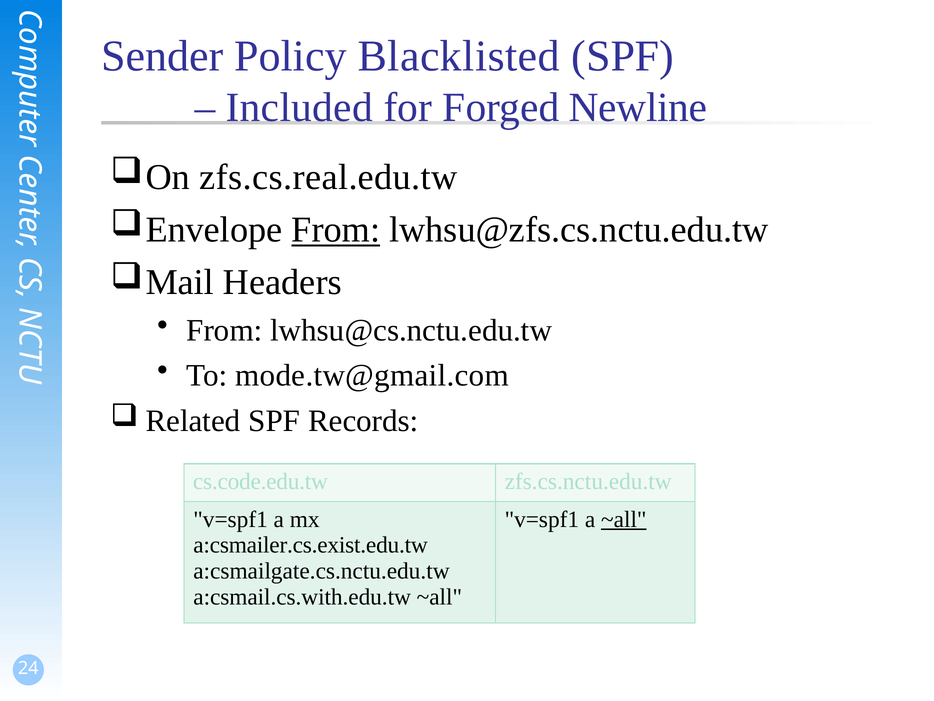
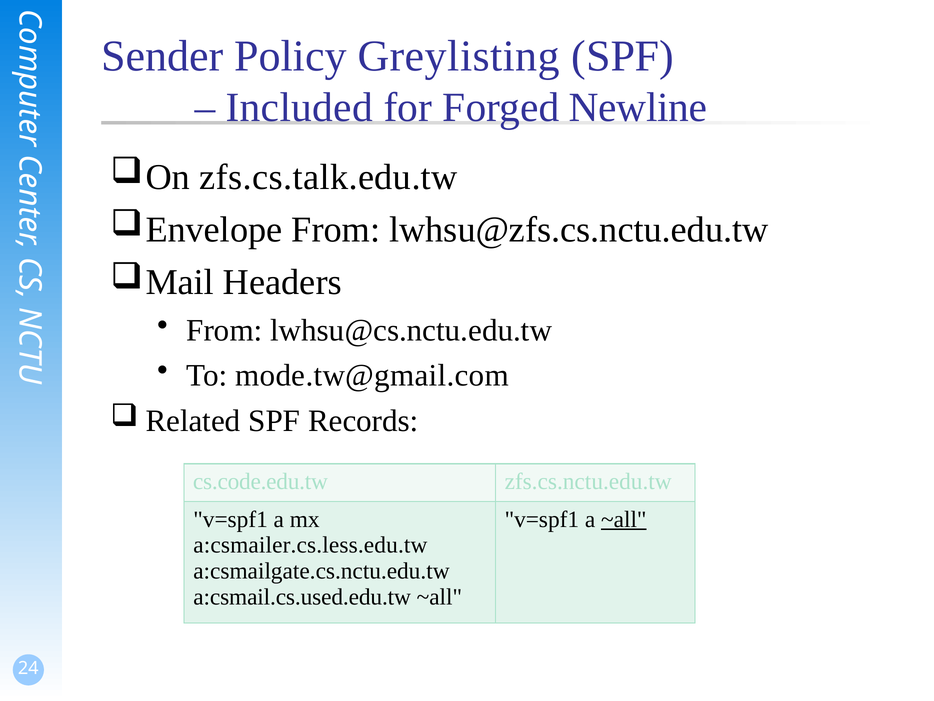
Blacklisted: Blacklisted -> Greylisting
zfs.cs.real.edu.tw: zfs.cs.real.edu.tw -> zfs.cs.talk.edu.tw
From at (336, 230) underline: present -> none
a:csmailer.cs.exist.edu.tw: a:csmailer.cs.exist.edu.tw -> a:csmailer.cs.less.edu.tw
a:csmail.cs.with.edu.tw: a:csmail.cs.with.edu.tw -> a:csmail.cs.used.edu.tw
